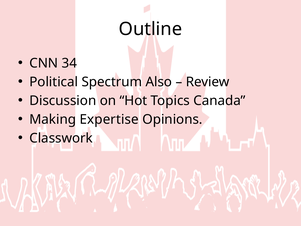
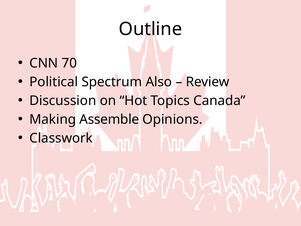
34: 34 -> 70
Expertise: Expertise -> Assemble
